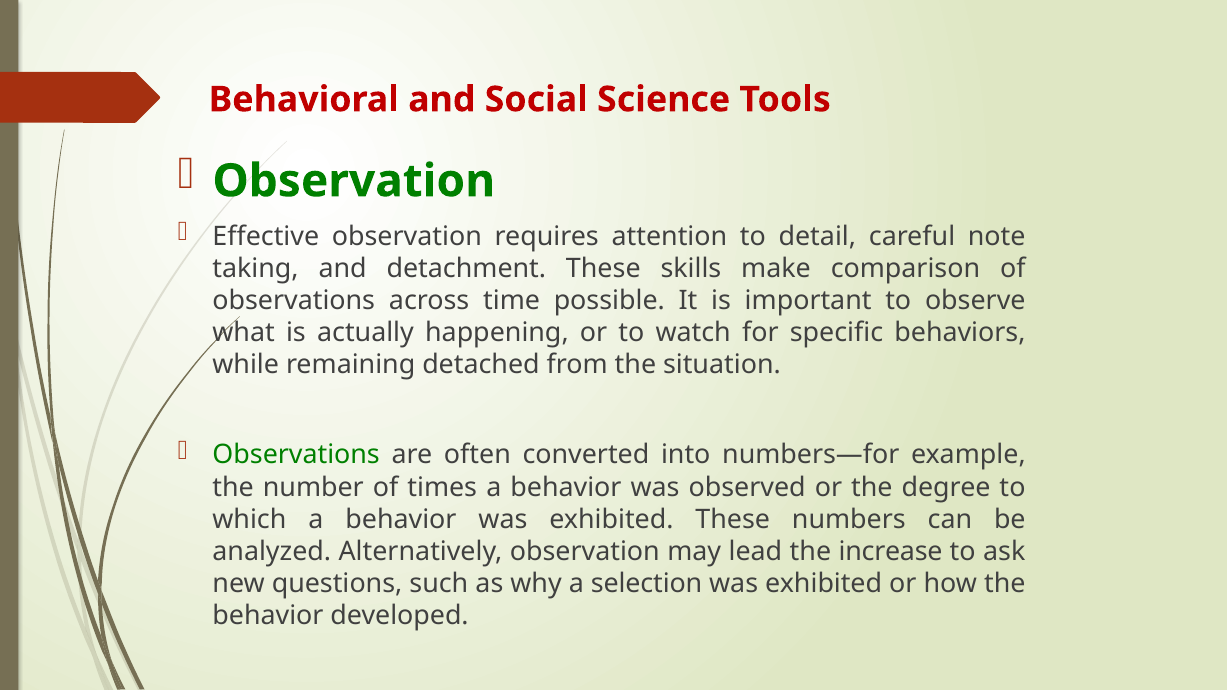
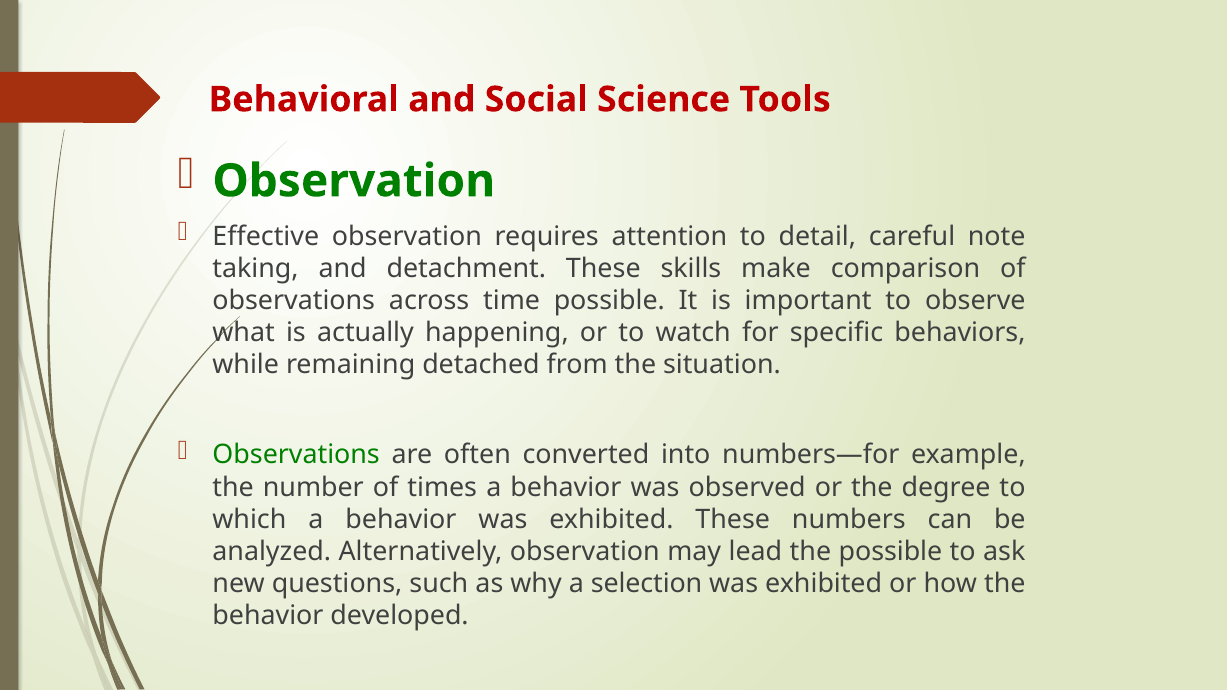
the increase: increase -> possible
